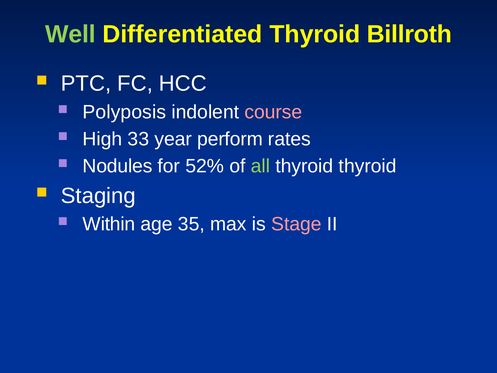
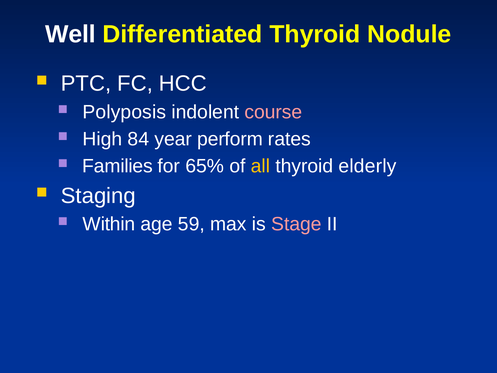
Well colour: light green -> white
Billroth: Billroth -> Nodule
33: 33 -> 84
Nodules: Nodules -> Families
52%: 52% -> 65%
all colour: light green -> yellow
thyroid thyroid: thyroid -> elderly
35: 35 -> 59
